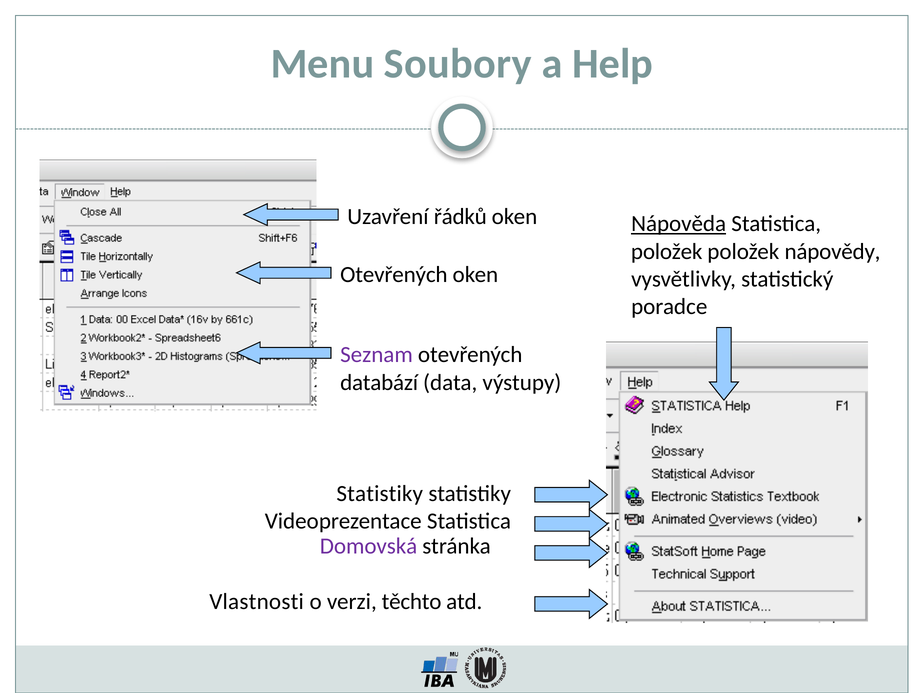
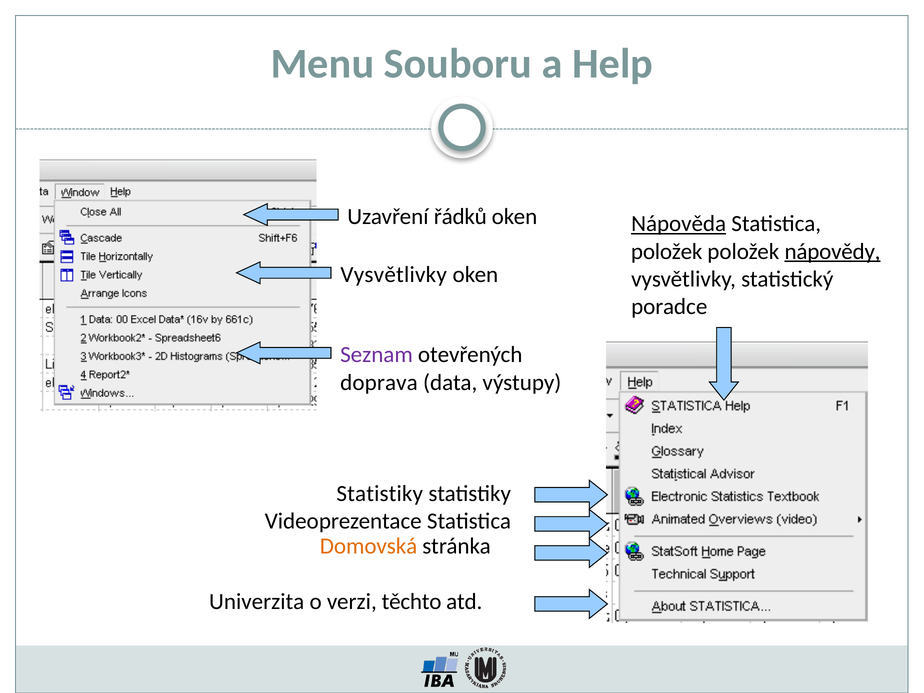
Soubory: Soubory -> Souboru
nápovědy underline: none -> present
Otevřených at (394, 275): Otevřených -> Vysvětlivky
databází: databází -> doprava
Domovská colour: purple -> orange
Vlastnosti: Vlastnosti -> Univerzita
